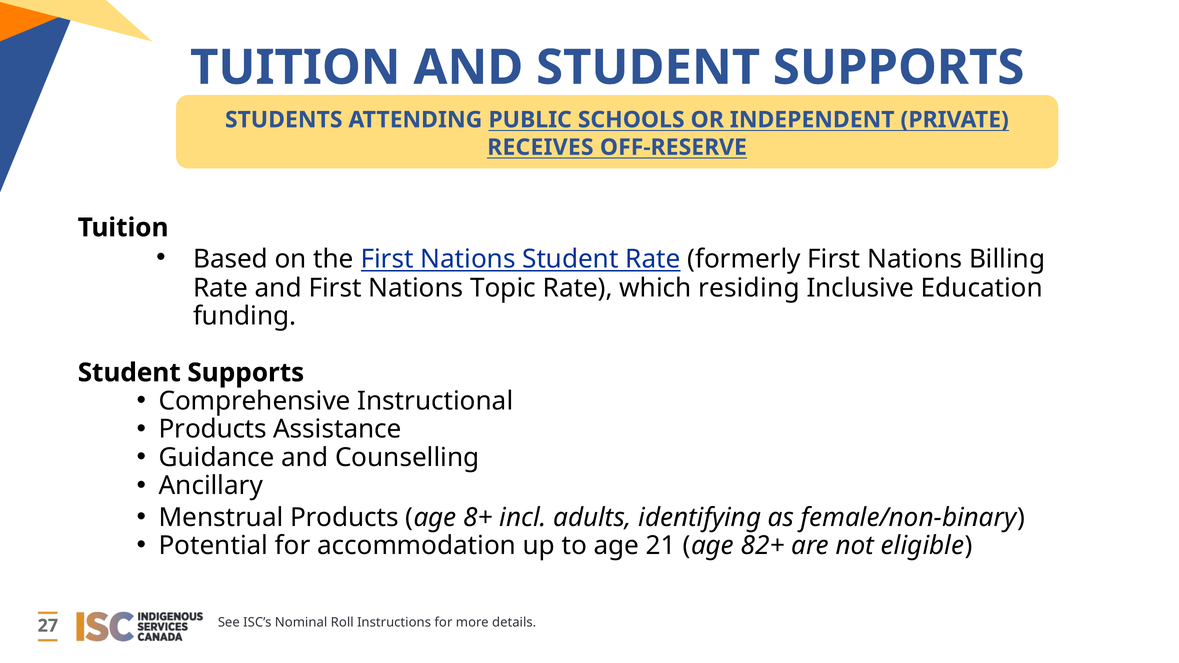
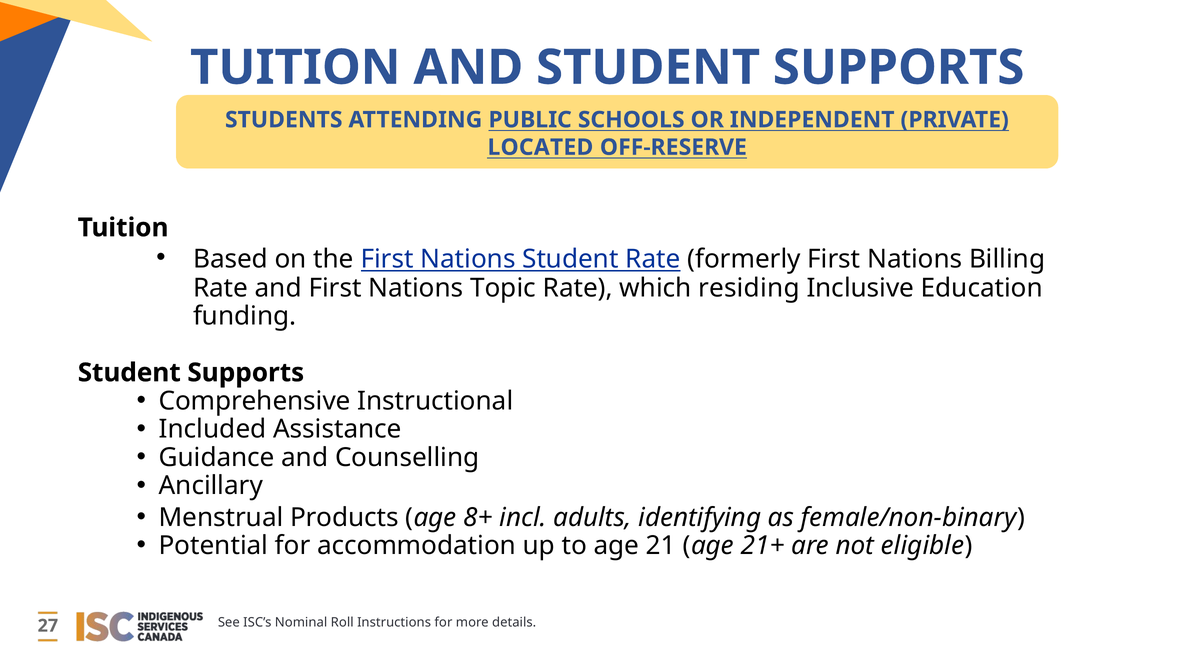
RECEIVES: RECEIVES -> LOCATED
Products at (213, 429): Products -> Included
82+: 82+ -> 21+
